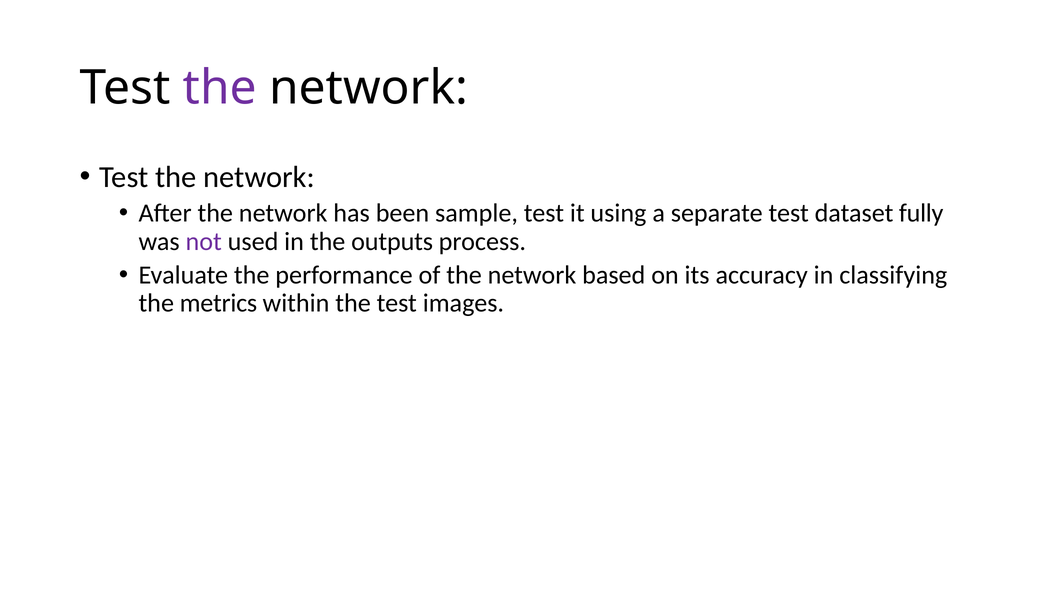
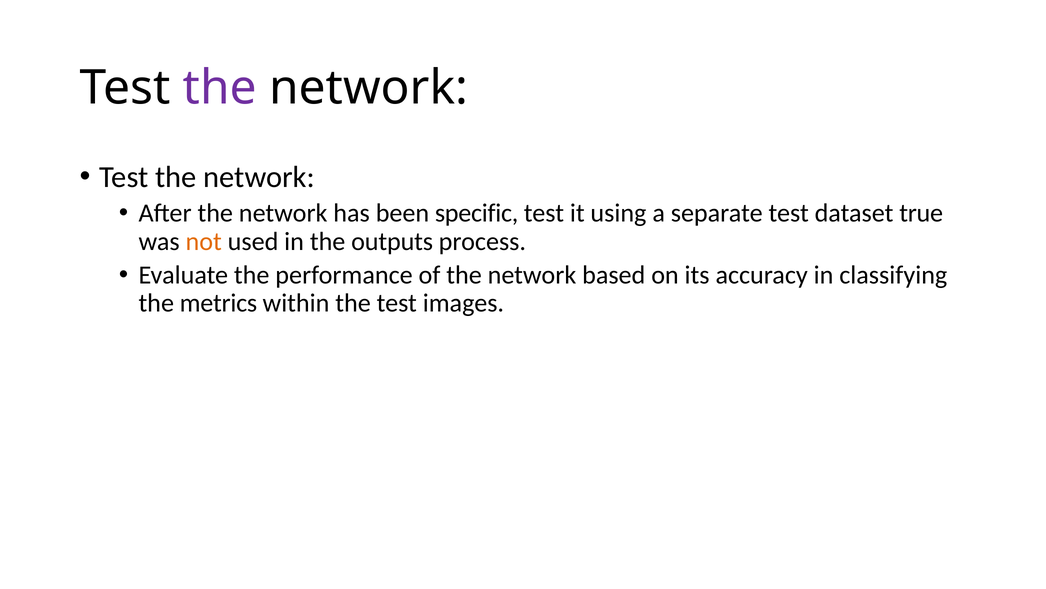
sample: sample -> specific
fully: fully -> true
not colour: purple -> orange
